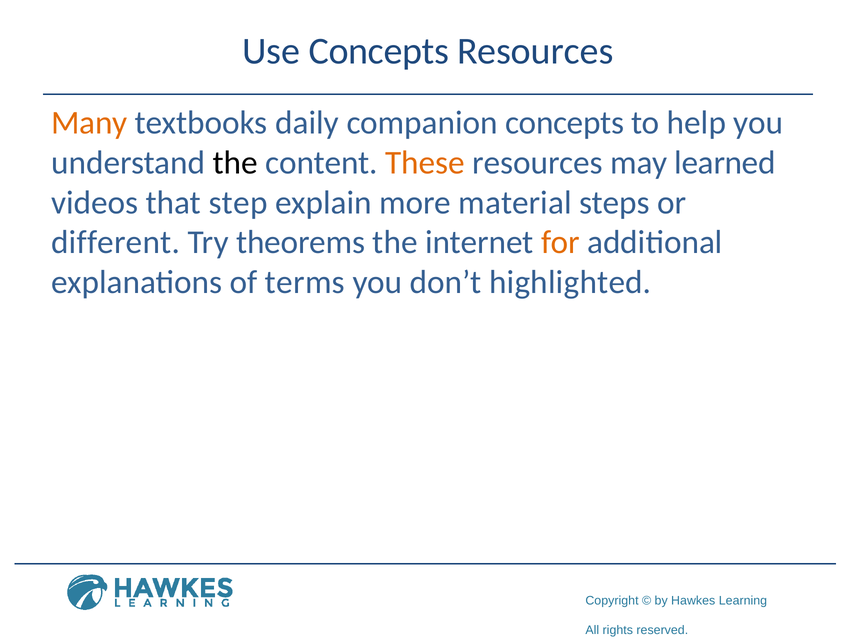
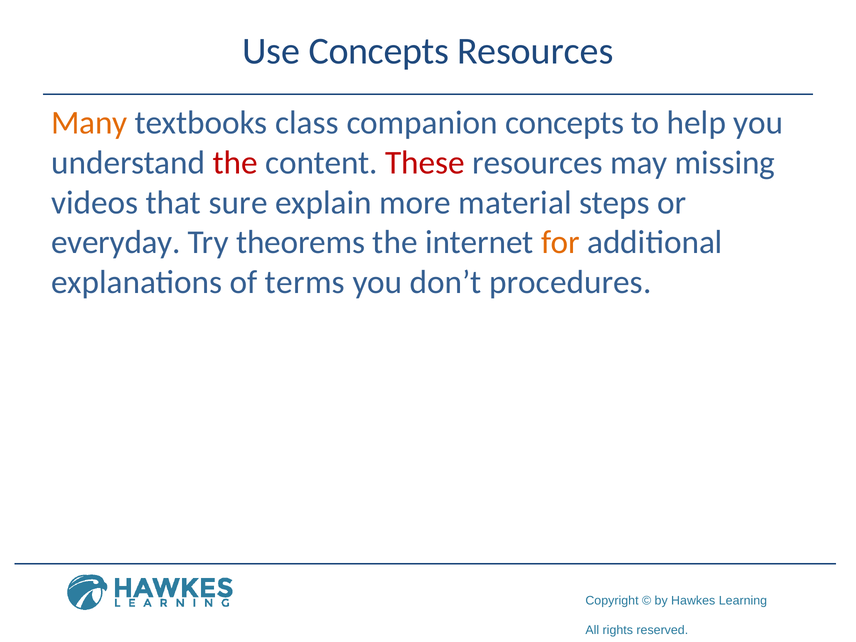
daily: daily -> class
the at (235, 163) colour: black -> red
These colour: orange -> red
learned: learned -> missing
step: step -> sure
different: different -> everyday
highlighted: highlighted -> procedures
